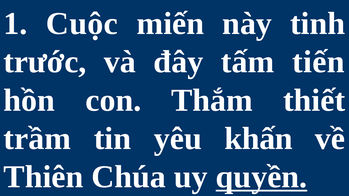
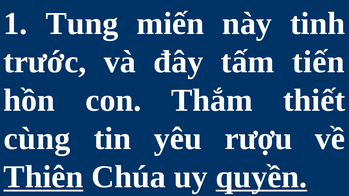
Cuộc: Cuộc -> Tung
trầm: trầm -> cùng
khấn: khấn -> rượu
Thiên underline: none -> present
